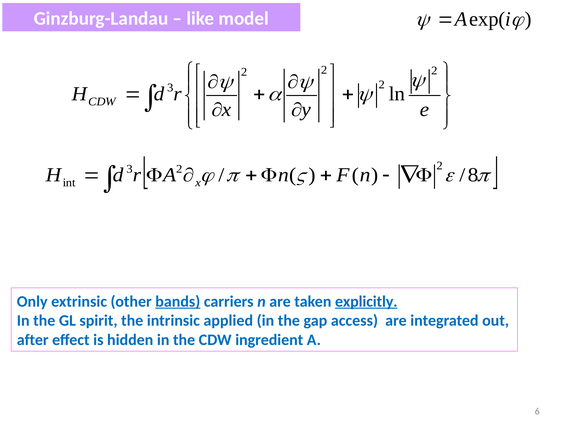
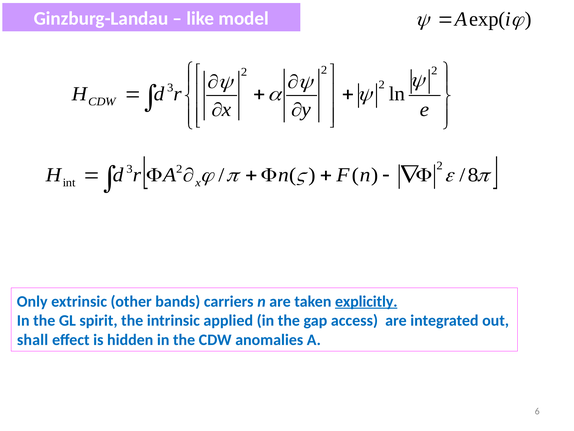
bands underline: present -> none
after: after -> shall
ingredient: ingredient -> anomalies
